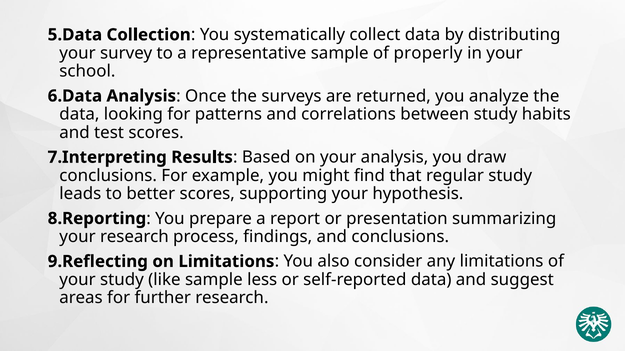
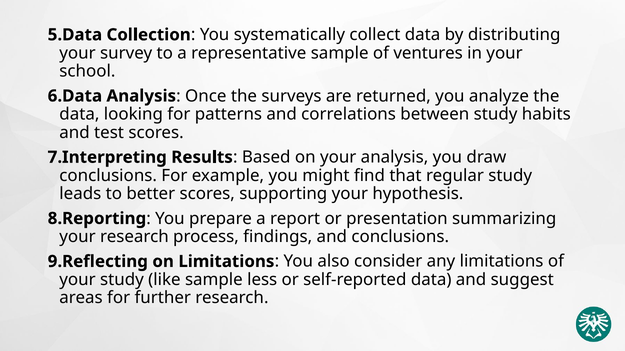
properly: properly -> ventures
